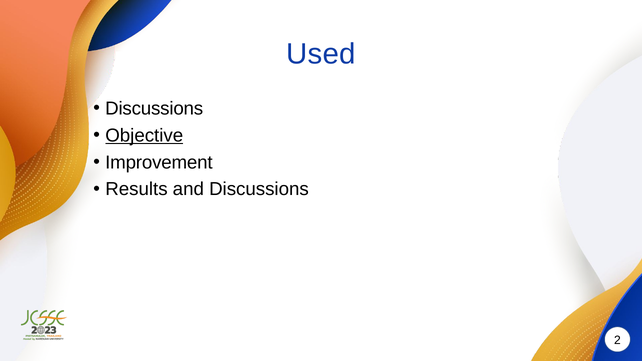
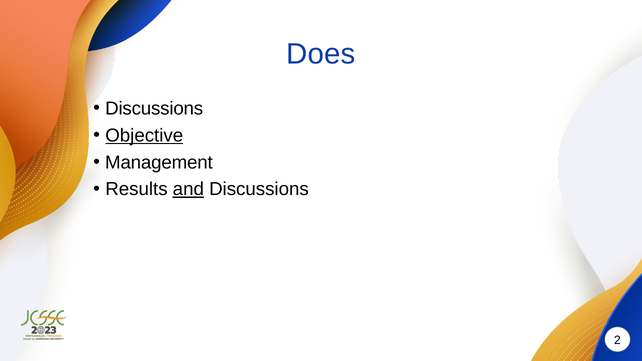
Used: Used -> Does
Improvement: Improvement -> Management
and underline: none -> present
